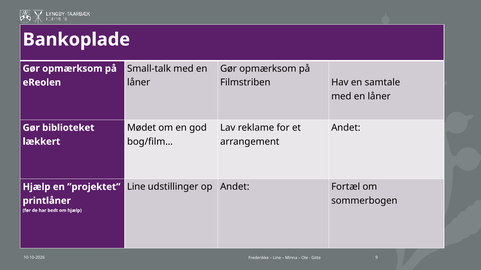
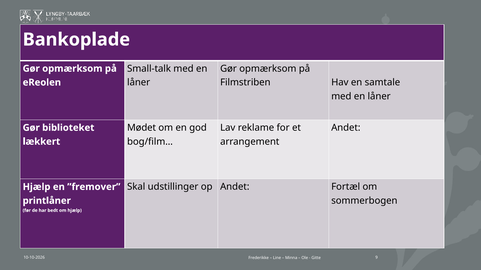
Line at (136, 187): Line -> Skal
”projektet: ”projektet -> ”fremover
